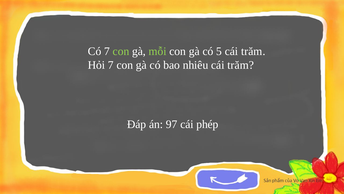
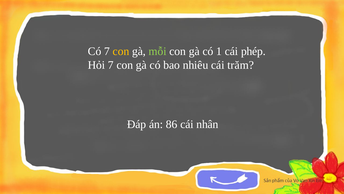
con at (121, 51) colour: light green -> yellow
5: 5 -> 1
trăm at (253, 51): trăm -> phép
97: 97 -> 86
phép: phép -> nhân
